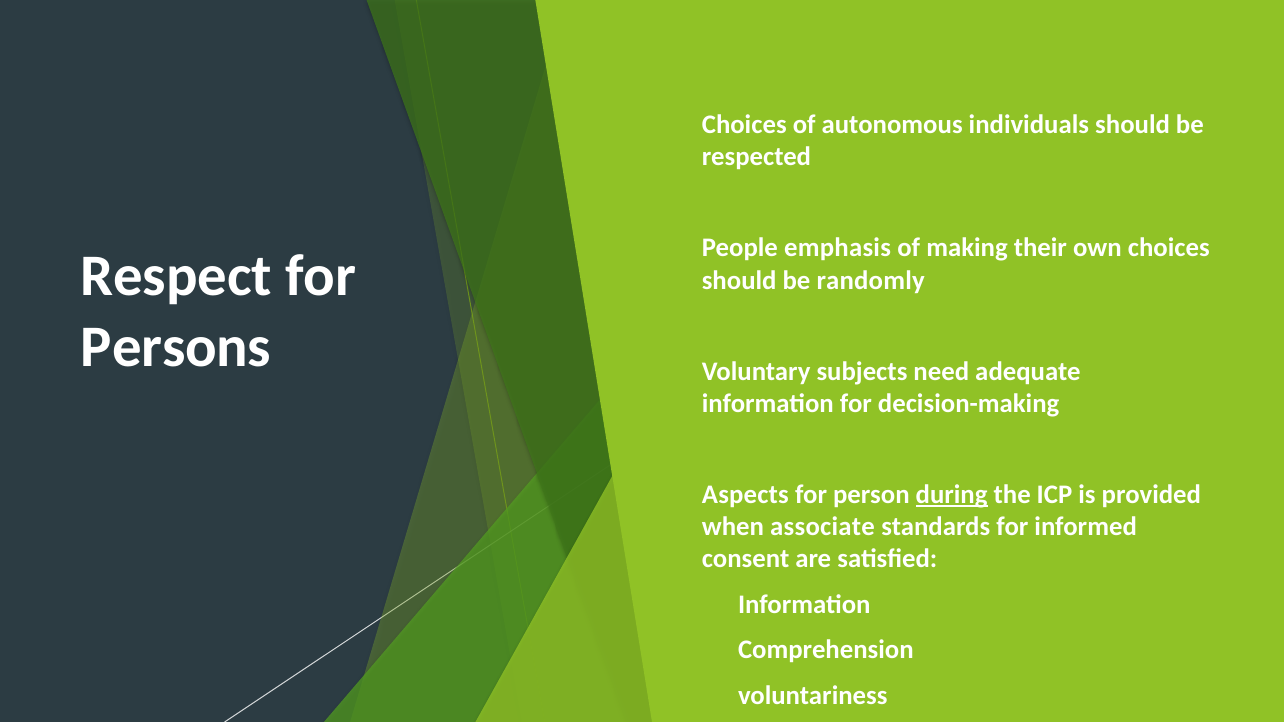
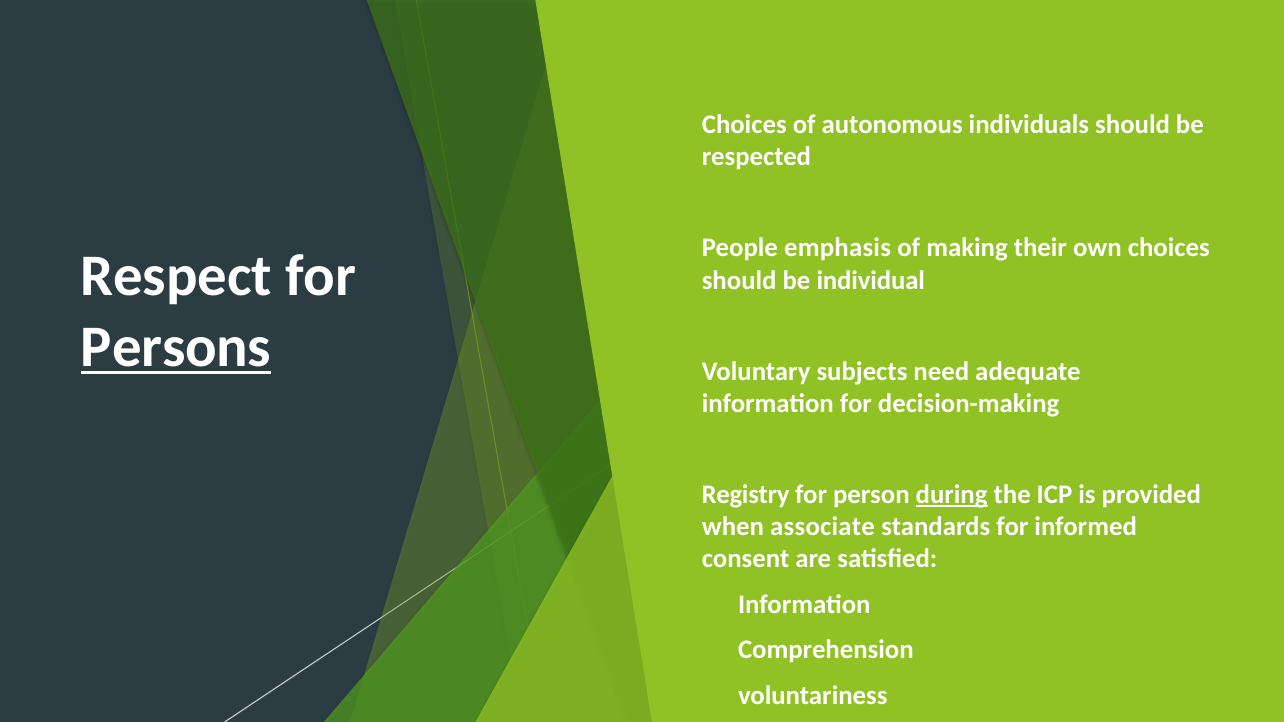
randomly: randomly -> individual
Persons underline: none -> present
Aspects: Aspects -> Registry
